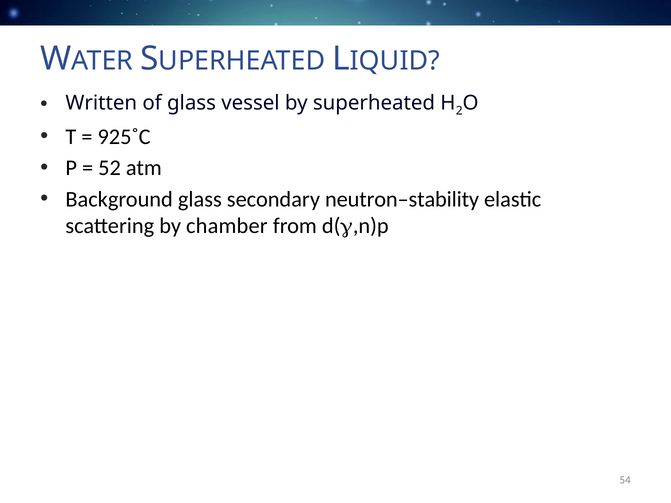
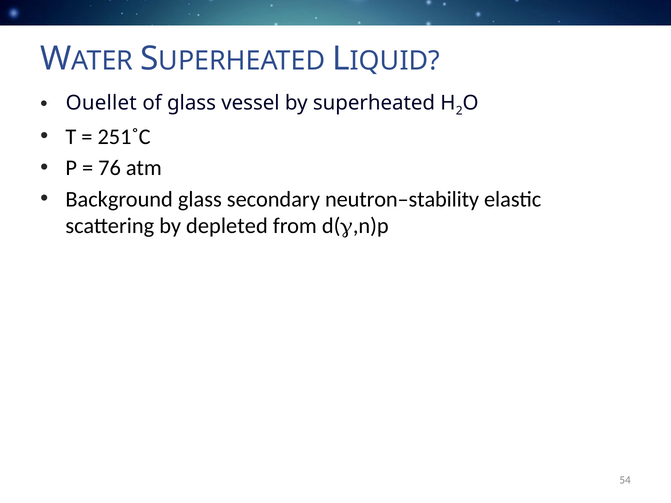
Written: Written -> Ouellet
925˚C: 925˚C -> 251˚C
52: 52 -> 76
chamber: chamber -> depleted
